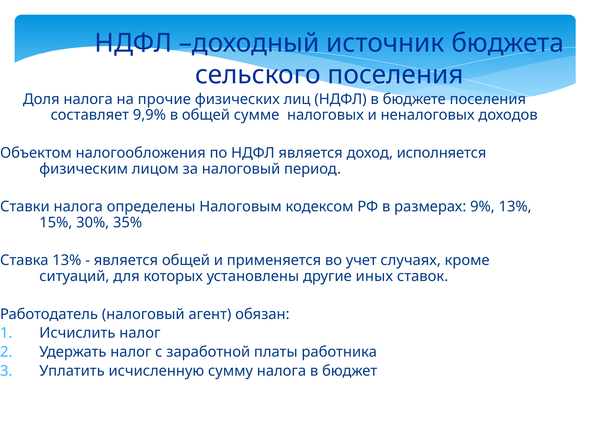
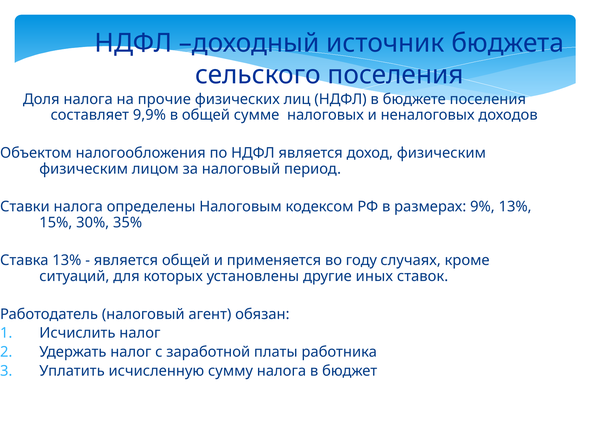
доход исполняется: исполняется -> физическим
учет: учет -> году
